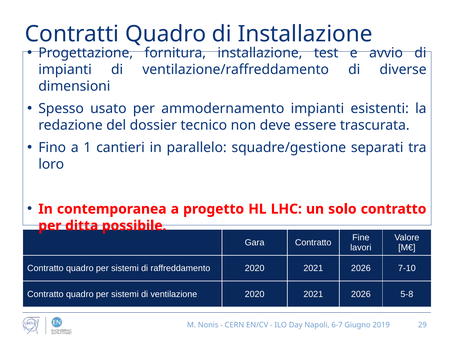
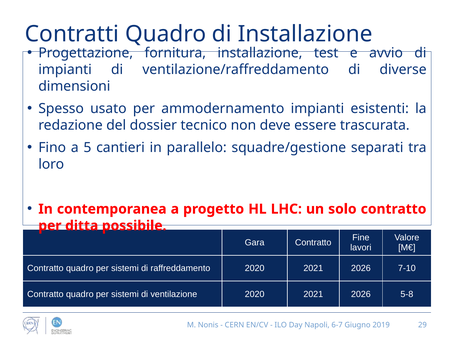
1: 1 -> 5
